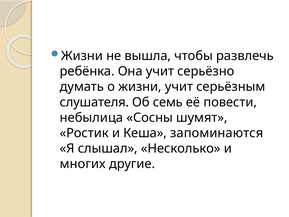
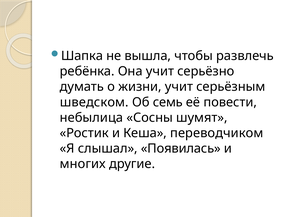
Жизни at (82, 56): Жизни -> Шапка
слушателя: слушателя -> шведском
запоминаются: запоминаются -> переводчиком
Несколько: Несколько -> Появилась
